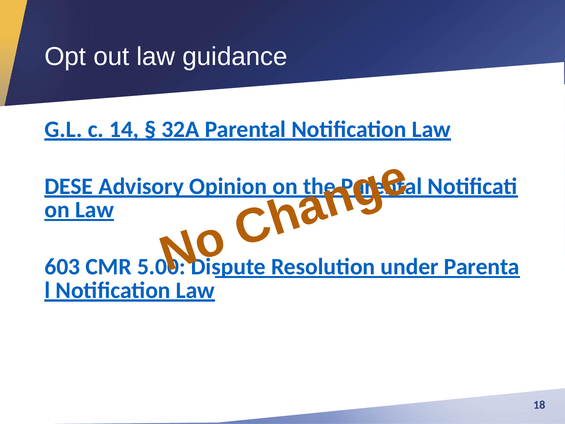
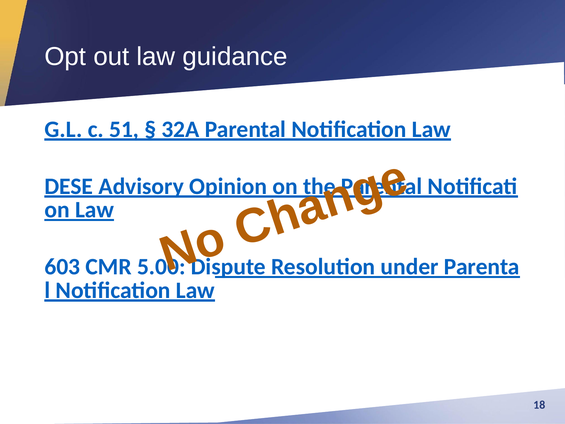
14: 14 -> 51
